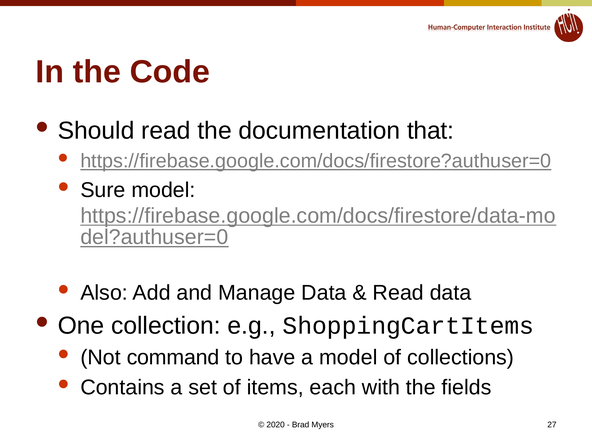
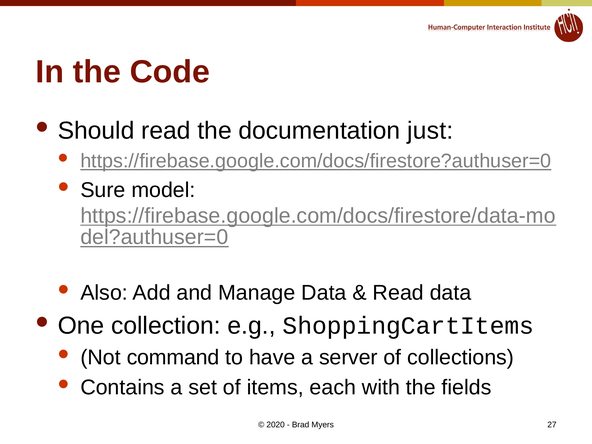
that: that -> just
a model: model -> server
